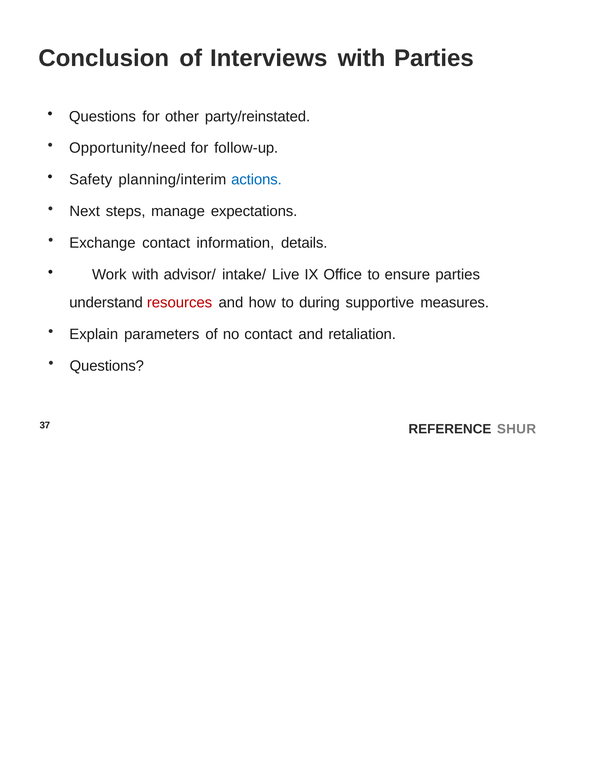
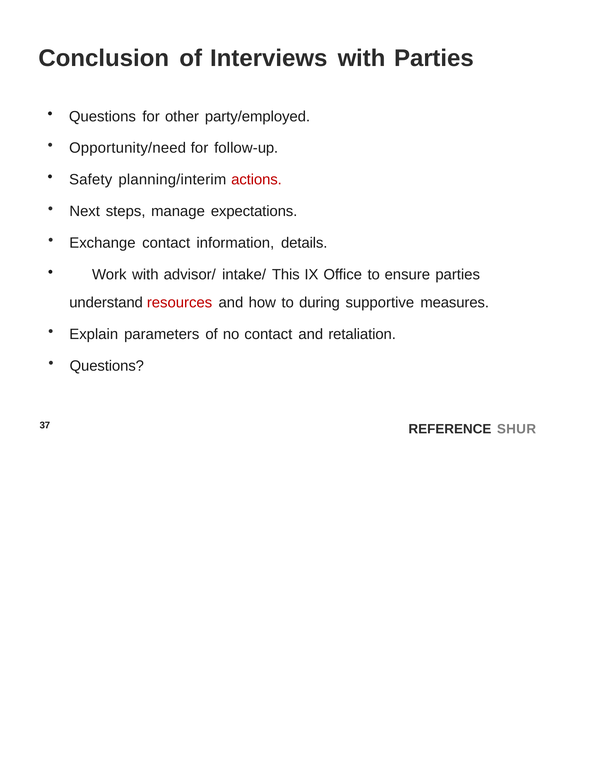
party/reinstated: party/reinstated -> party/employed
actions colour: blue -> red
Live: Live -> This
